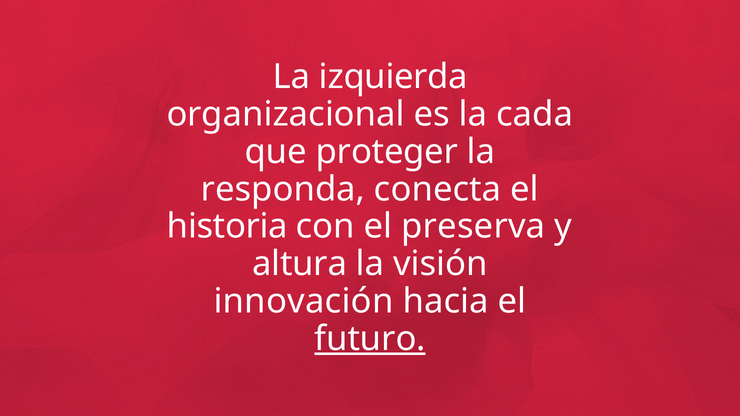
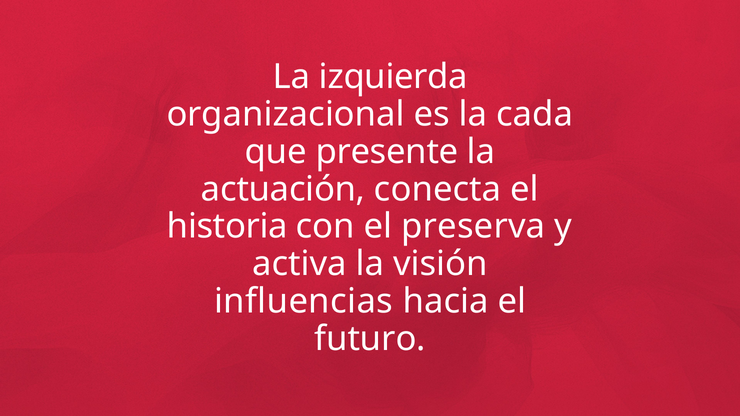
proteger: proteger -> presente
responda: responda -> actuación
altura: altura -> activa
innovación: innovación -> influencias
futuro underline: present -> none
